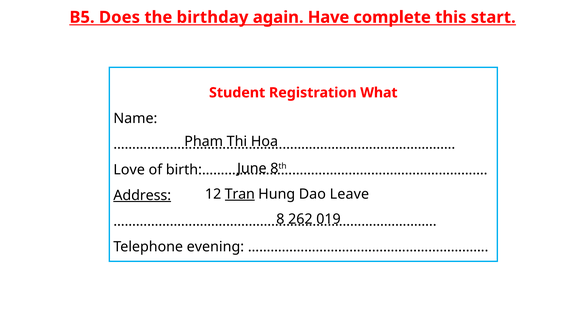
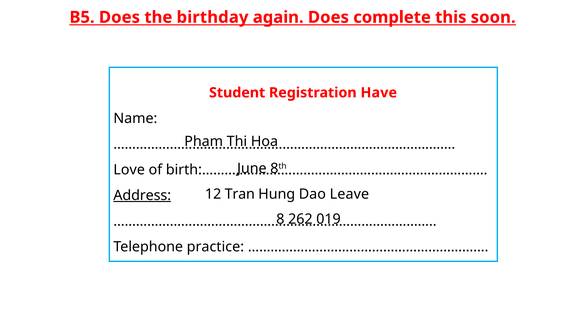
again Have: Have -> Does
start: start -> soon
What: What -> Have
Tran underline: present -> none
evening: evening -> practice
